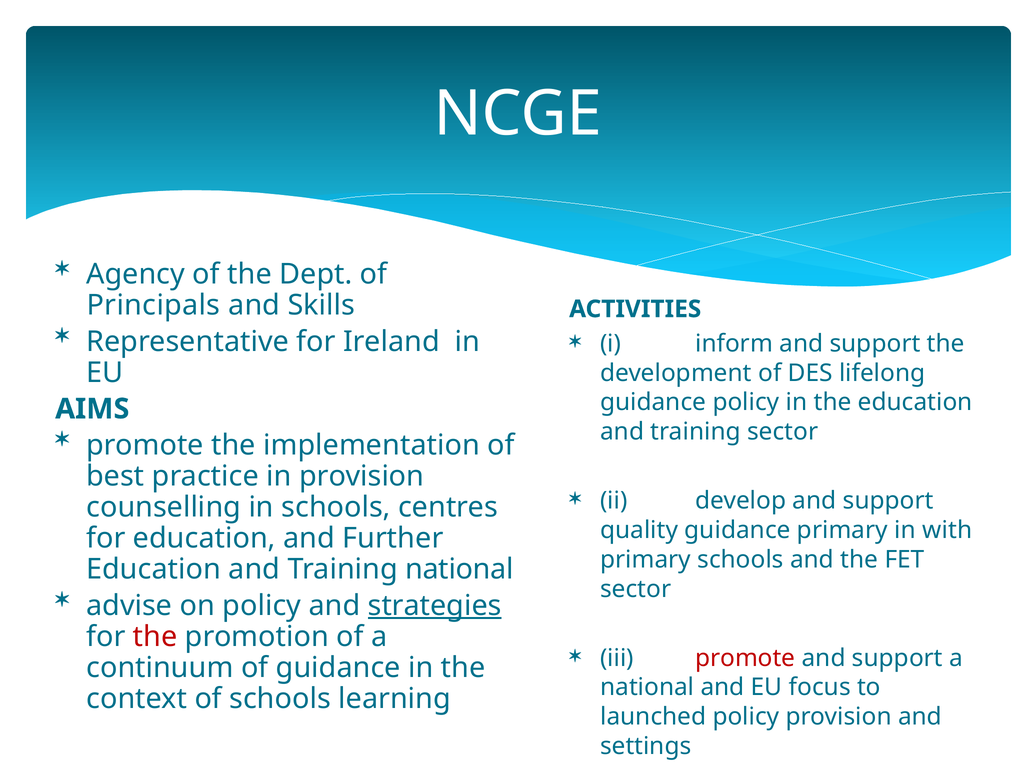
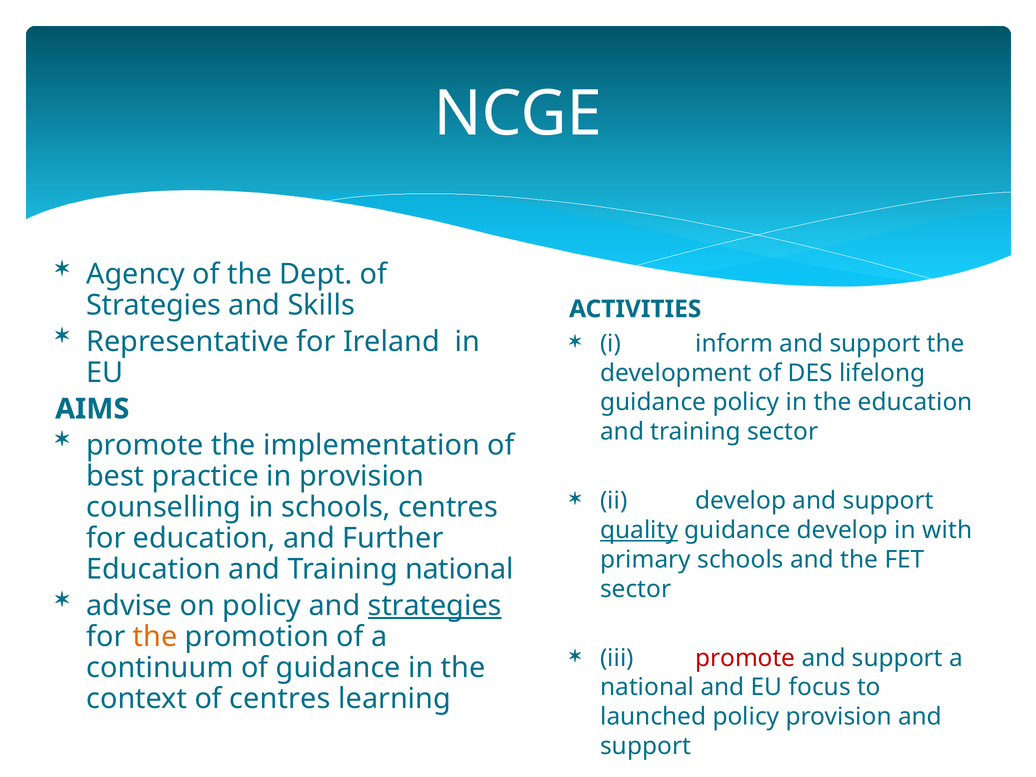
Principals at (153, 305): Principals -> Strategies
quality underline: none -> present
guidance primary: primary -> develop
the at (155, 637) colour: red -> orange
of schools: schools -> centres
settings at (646, 746): settings -> support
